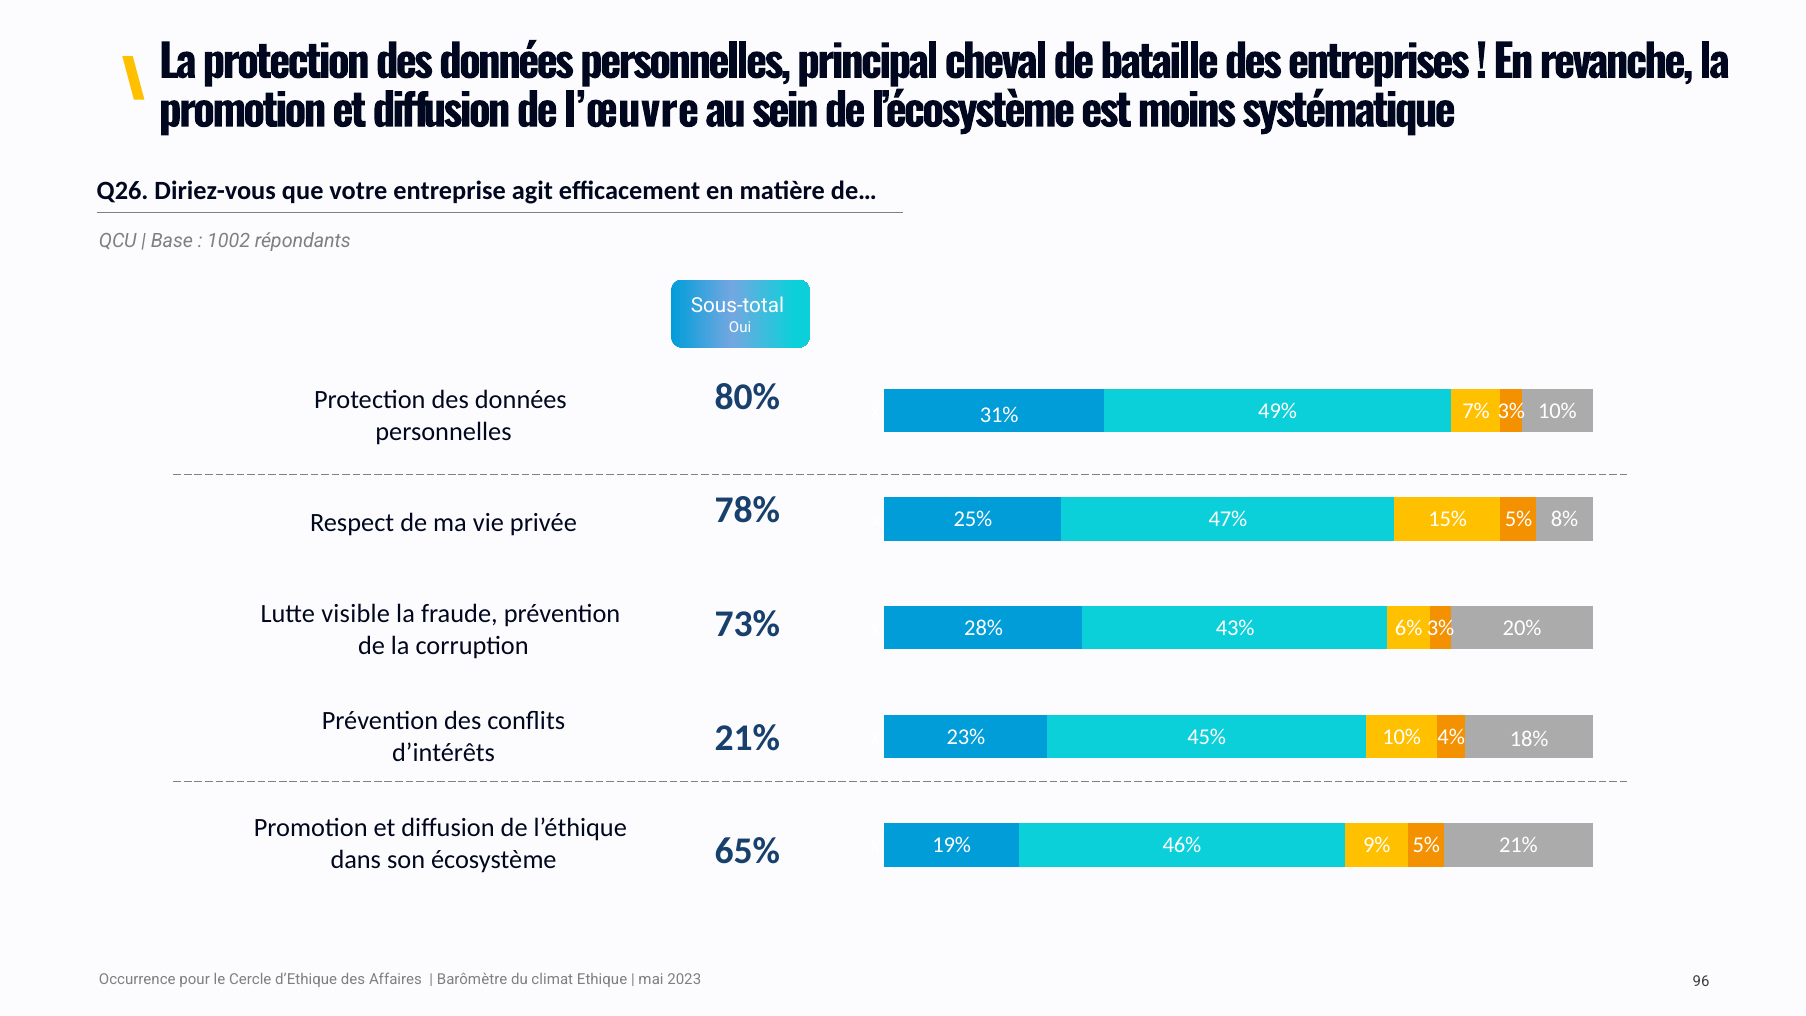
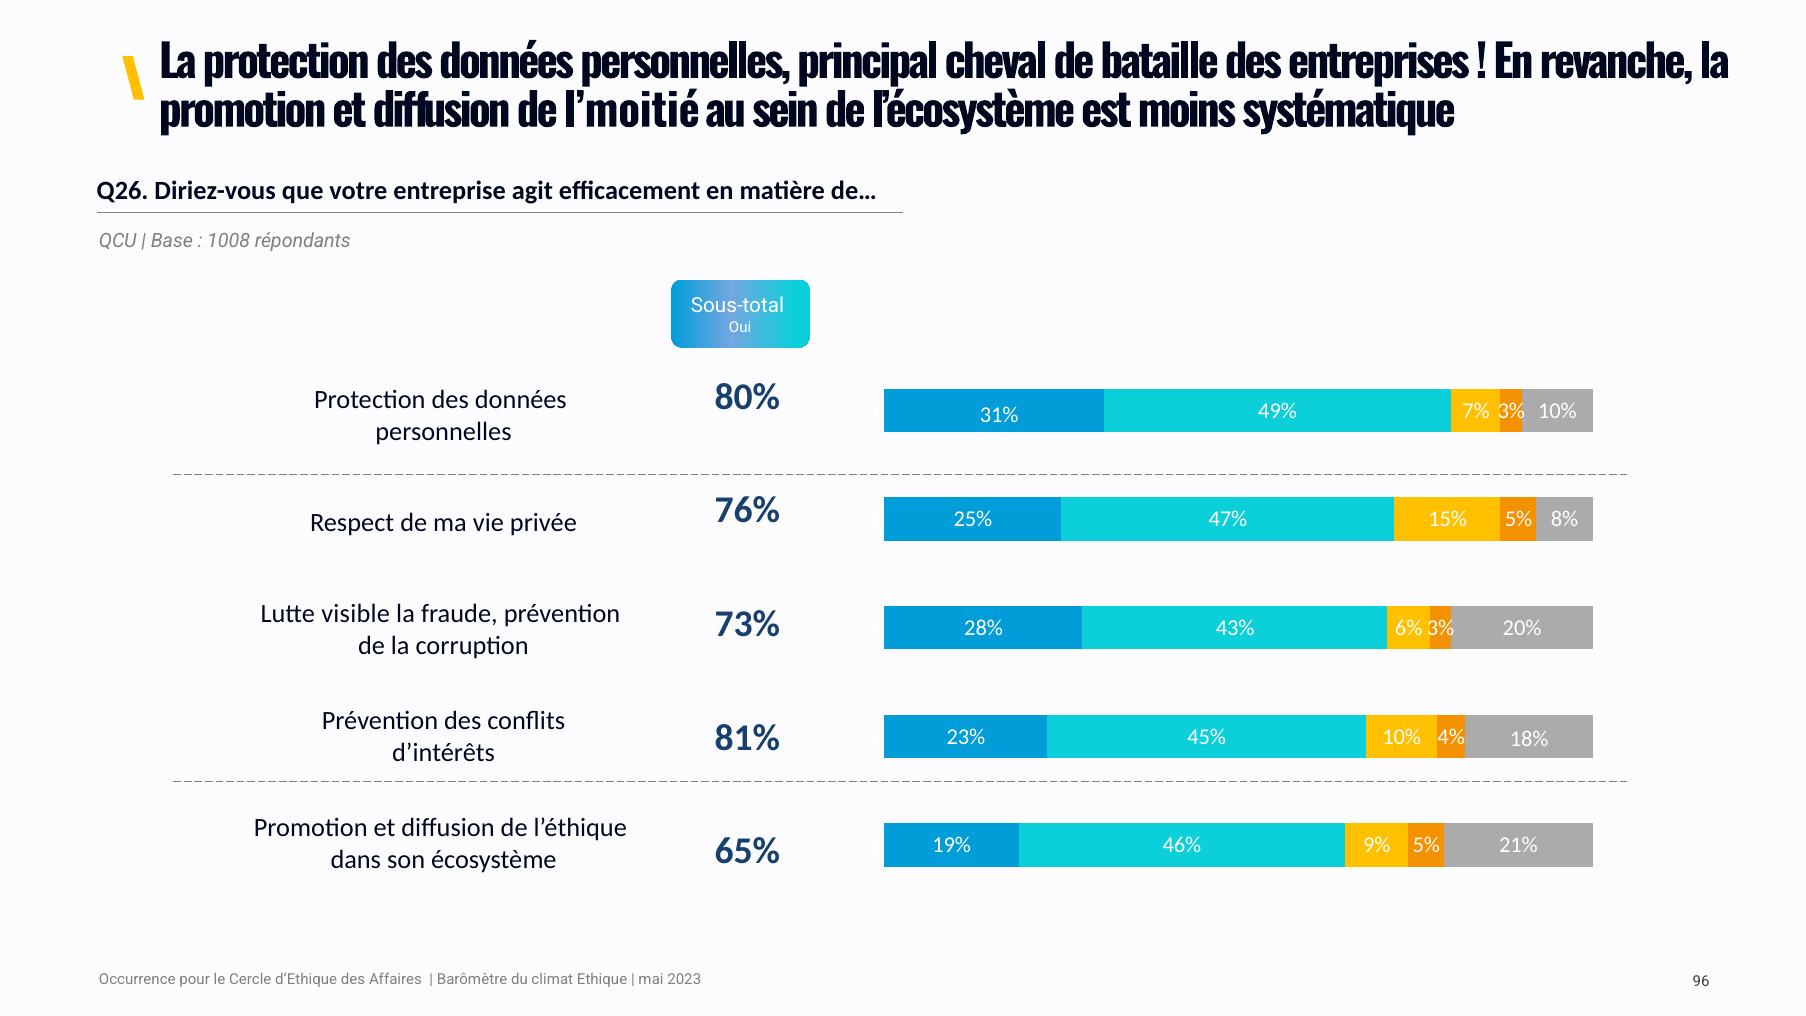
l’œuvre: l’œuvre -> l’moitié
1002: 1002 -> 1008
78%: 78% -> 76%
21% at (747, 738): 21% -> 81%
